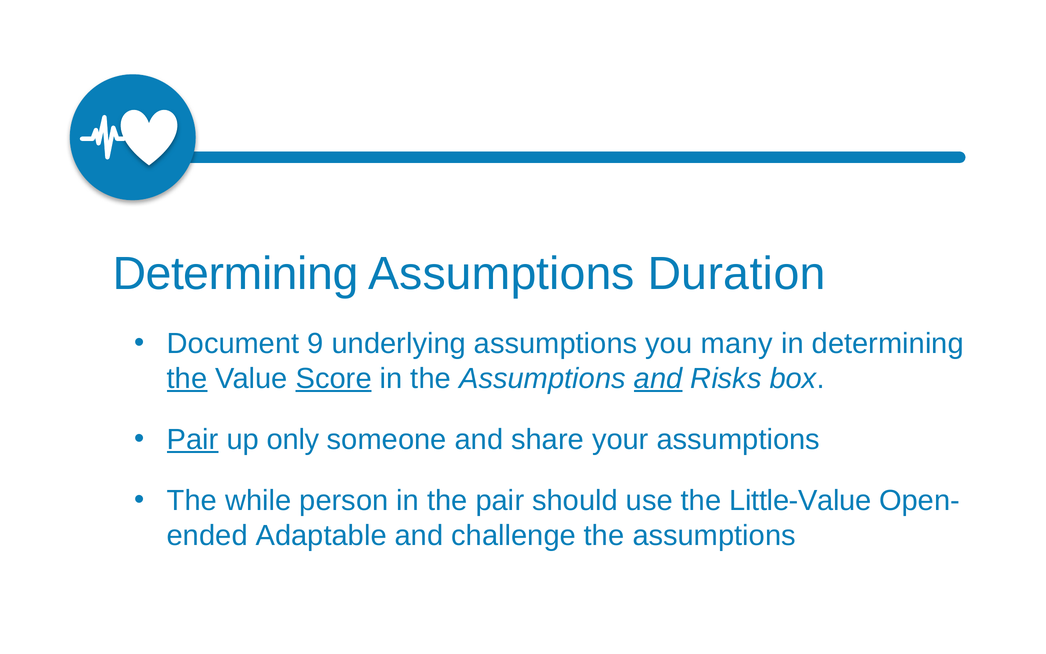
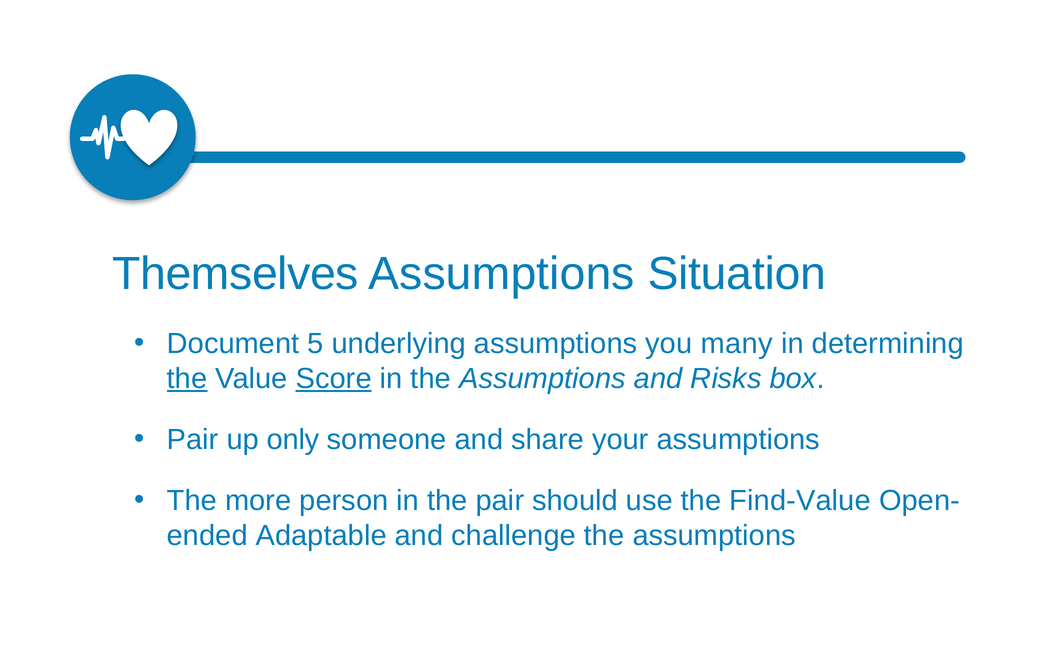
Determining at (236, 274): Determining -> Themselves
Duration: Duration -> Situation
9: 9 -> 5
and at (658, 378) underline: present -> none
Pair at (193, 439) underline: present -> none
while: while -> more
Little-Value: Little-Value -> Find-Value
